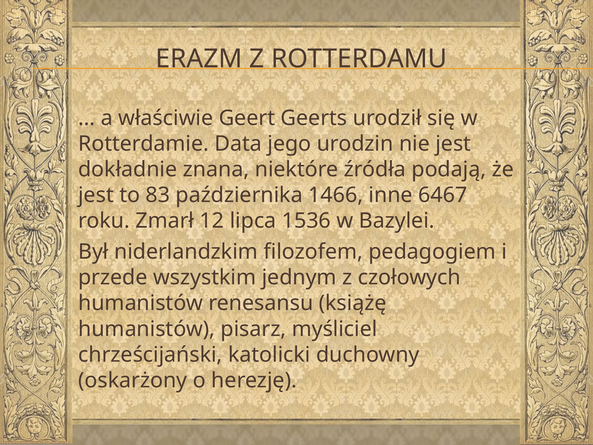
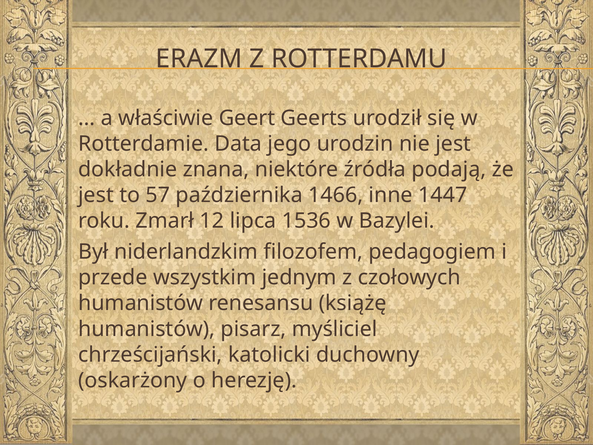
83: 83 -> 57
6467: 6467 -> 1447
